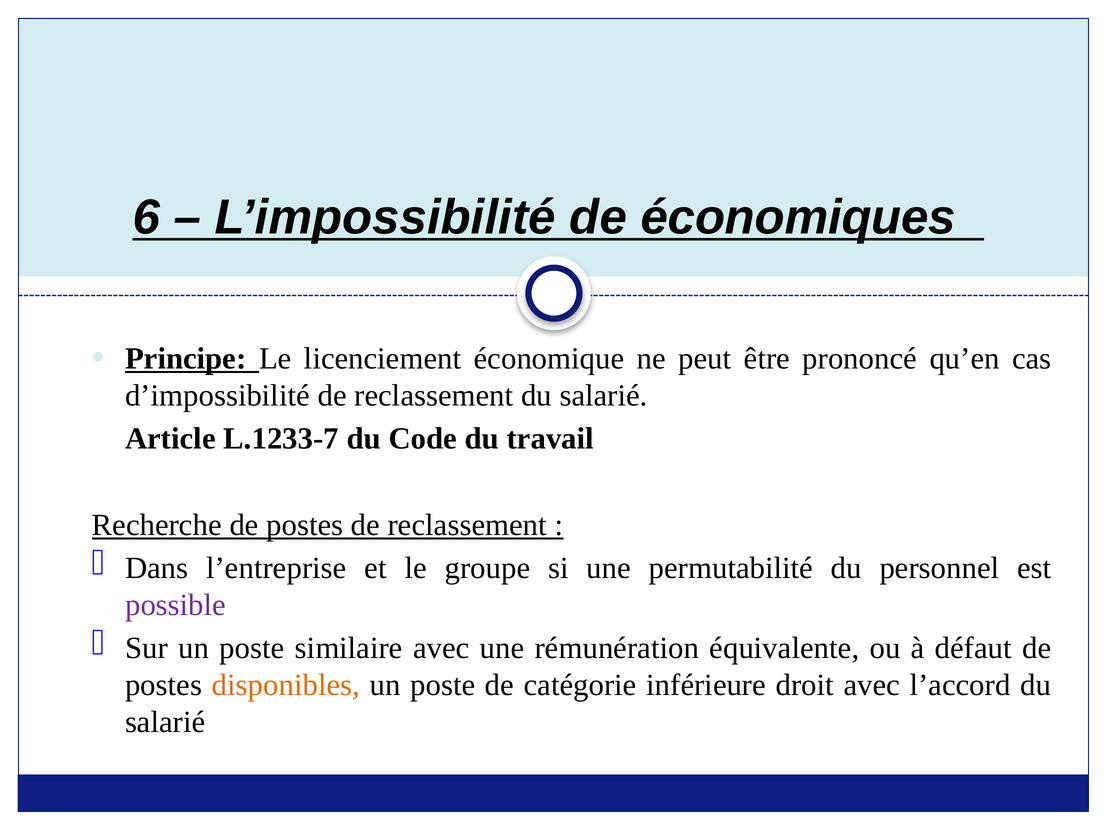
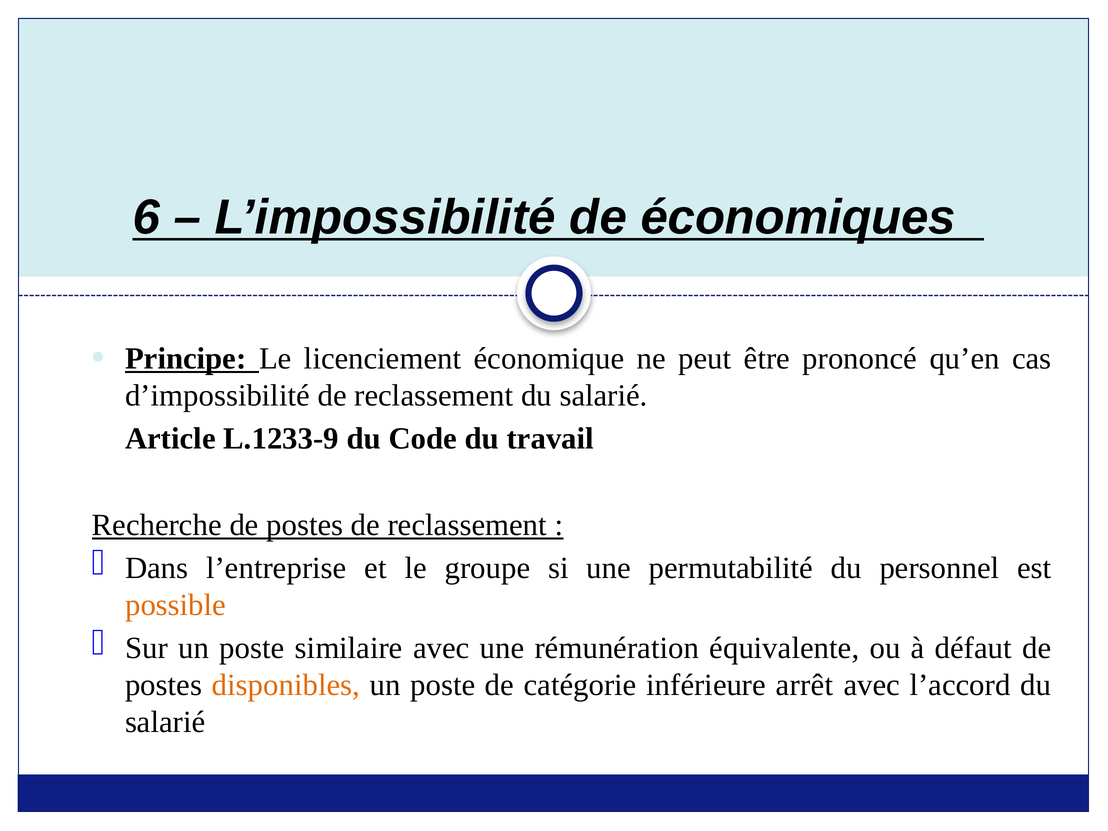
L.1233-7: L.1233-7 -> L.1233-9
possible colour: purple -> orange
droit: droit -> arrêt
